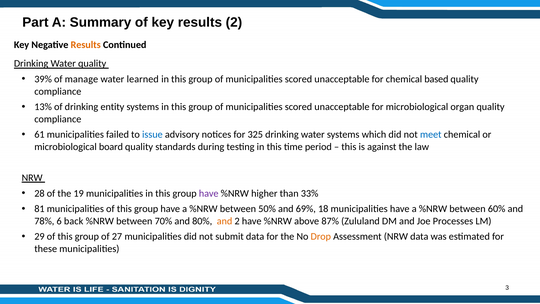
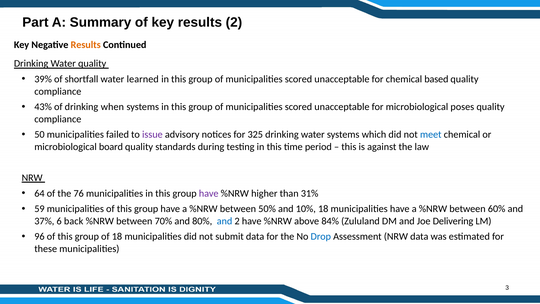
manage: manage -> shortfall
13%: 13% -> 43%
entity: entity -> when
organ: organ -> poses
61: 61 -> 50
issue colour: blue -> purple
28: 28 -> 64
19: 19 -> 76
33%: 33% -> 31%
81: 81 -> 59
69%: 69% -> 10%
78%: 78% -> 37%
and at (225, 221) colour: orange -> blue
87%: 87% -> 84%
Processes: Processes -> Delivering
29: 29 -> 96
of 27: 27 -> 18
Drop colour: orange -> blue
